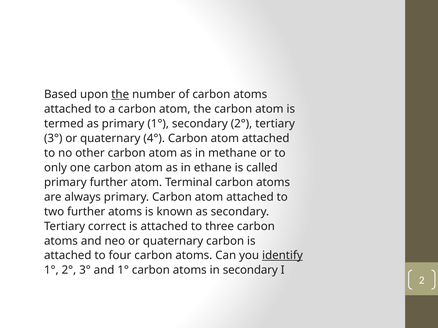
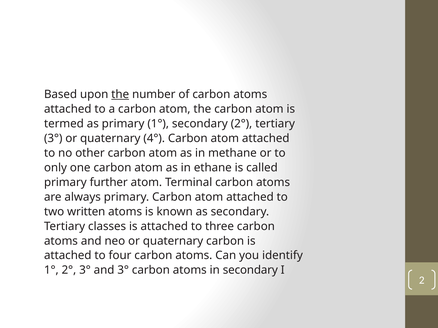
two further: further -> written
correct: correct -> classes
identify underline: present -> none
and 1°: 1° -> 3°
